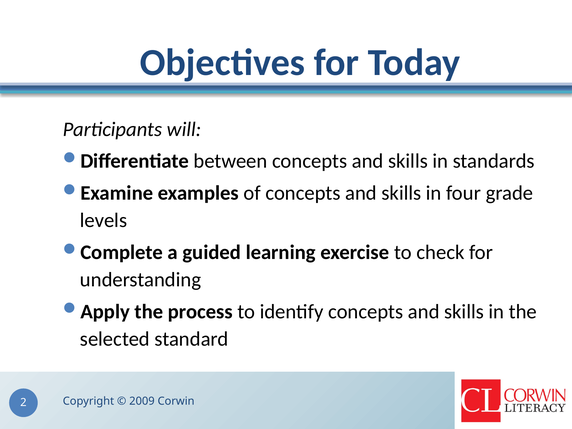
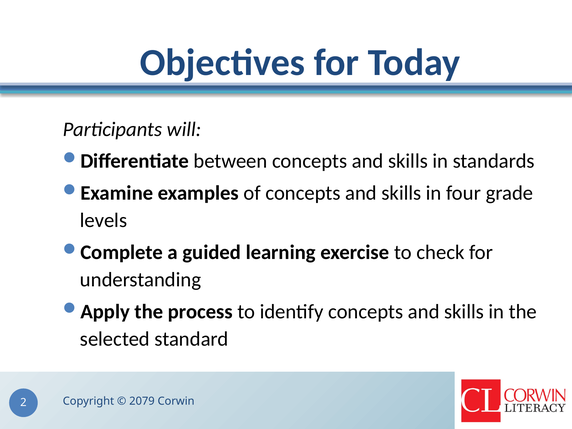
2009: 2009 -> 2079
